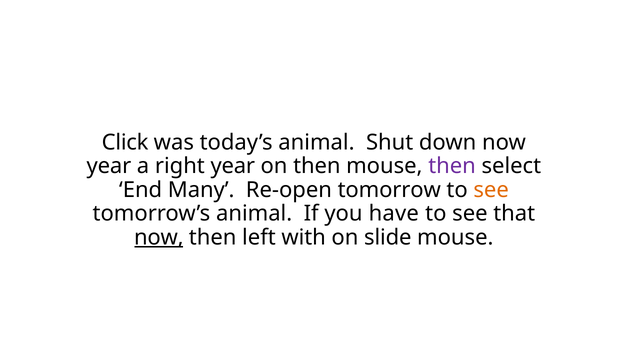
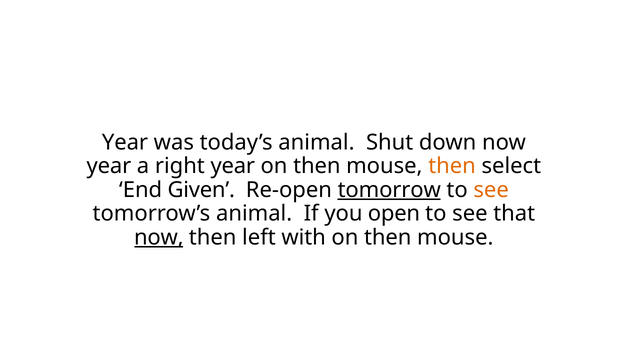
Click at (125, 143): Click -> Year
then at (452, 166) colour: purple -> orange
Many: Many -> Given
tomorrow underline: none -> present
have: have -> open
slide at (388, 238): slide -> then
